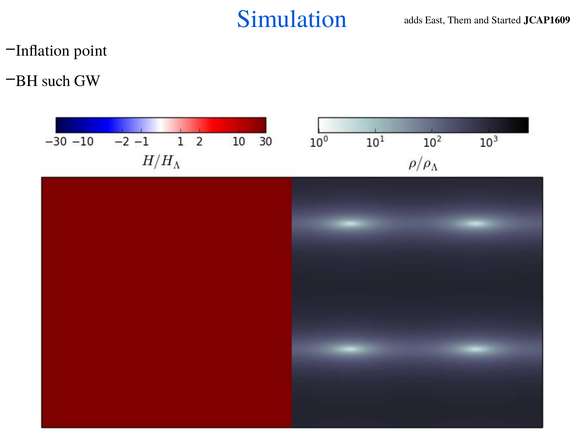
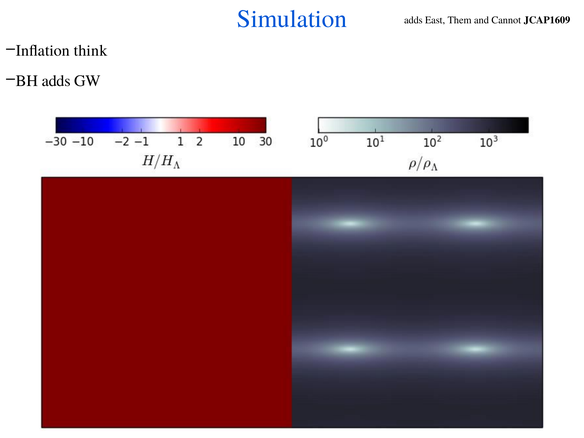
Started: Started -> Cannot
point: point -> think
BH such: such -> adds
